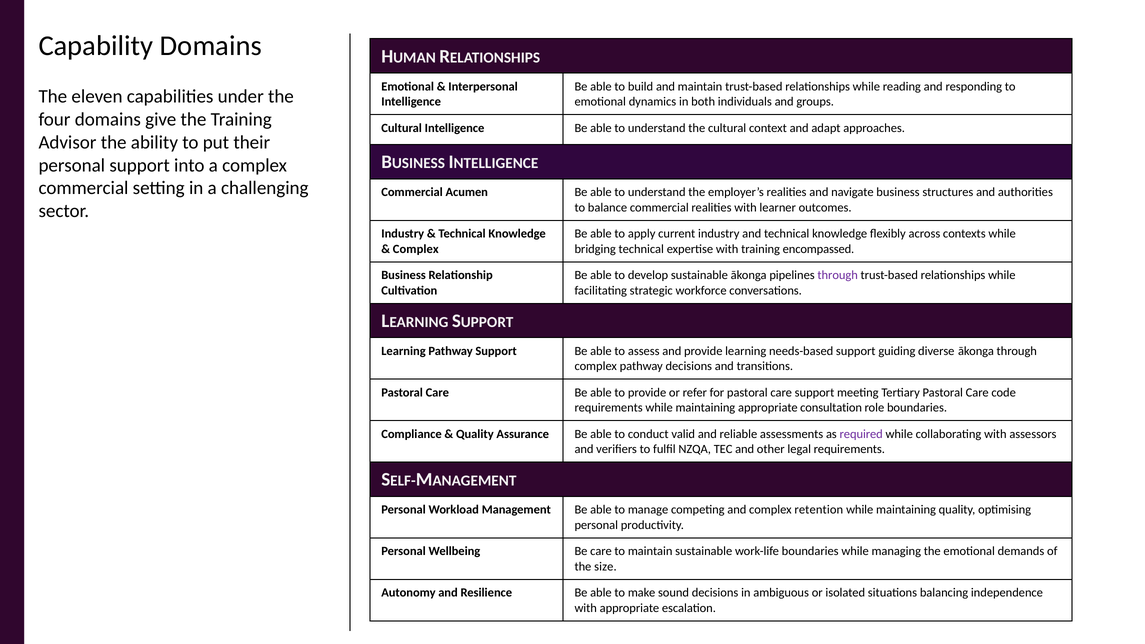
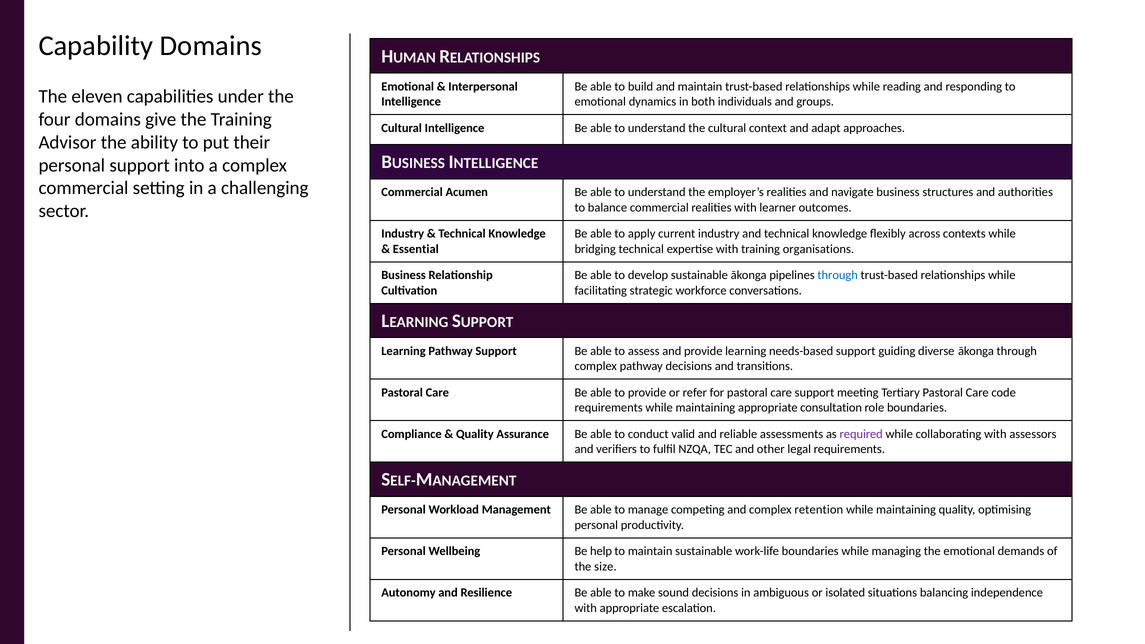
Complex at (416, 249): Complex -> Essential
encompassed: encompassed -> organisations
through at (838, 275) colour: purple -> blue
Be care: care -> help
